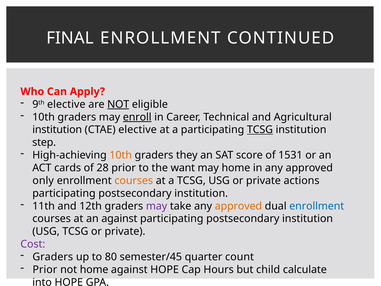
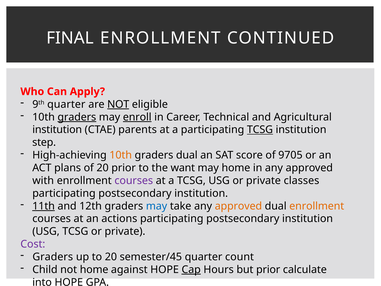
9th elective: elective -> quarter
graders at (77, 117) underline: none -> present
CTAE elective: elective -> parents
graders they: they -> dual
1531: 1531 -> 9705
cards: cards -> plans
of 28: 28 -> 20
only: only -> with
courses at (134, 180) colour: orange -> purple
actions: actions -> classes
11th underline: none -> present
may at (157, 206) colour: purple -> blue
enrollment at (317, 206) colour: blue -> orange
an against: against -> actions
to 80: 80 -> 20
Prior at (45, 269): Prior -> Child
Cap underline: none -> present
but child: child -> prior
